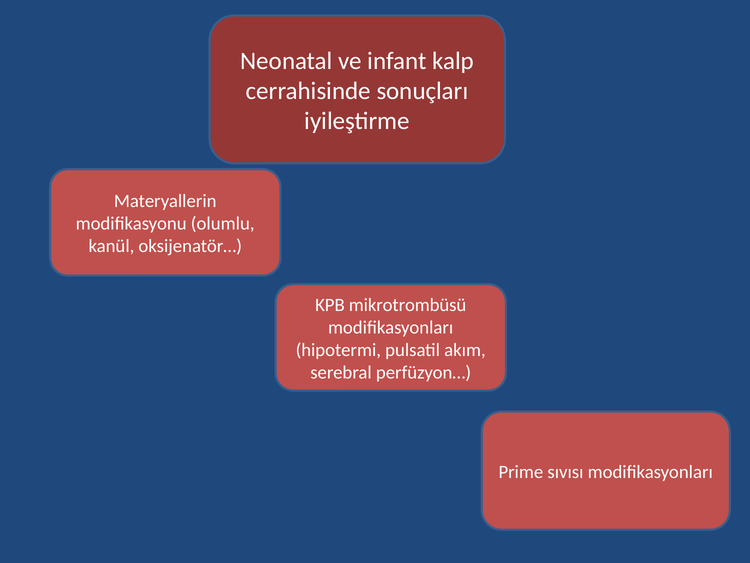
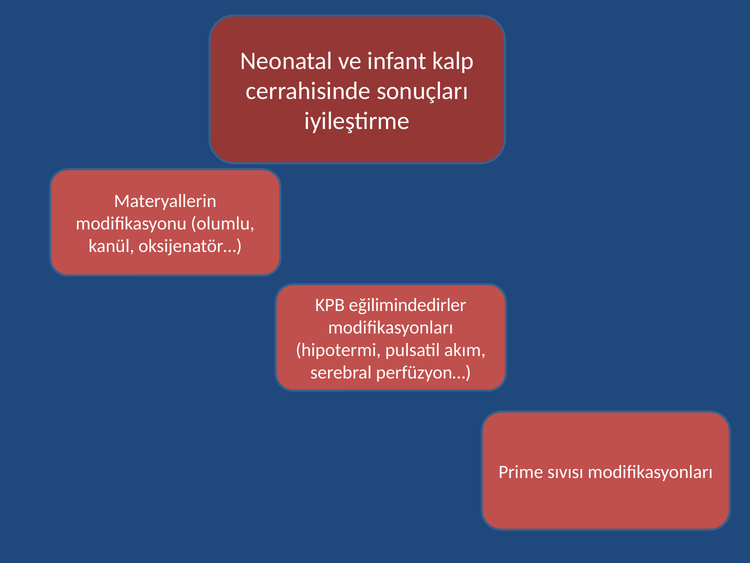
mikrotrombüsü: mikrotrombüsü -> eğilimindedirler
